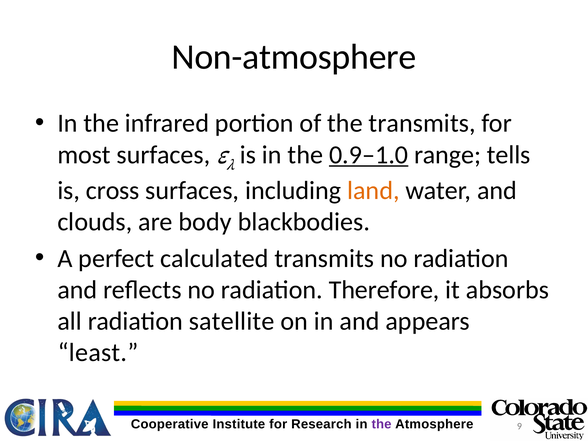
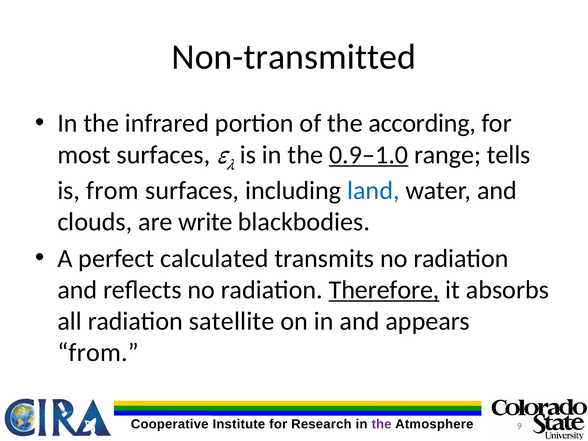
Non-atmosphere: Non-atmosphere -> Non-transmitted
the transmits: transmits -> according
is cross: cross -> from
land colour: orange -> blue
body: body -> write
Therefore underline: none -> present
least at (98, 352): least -> from
